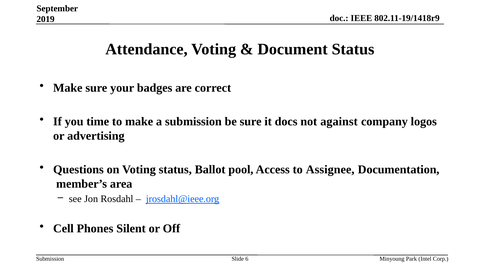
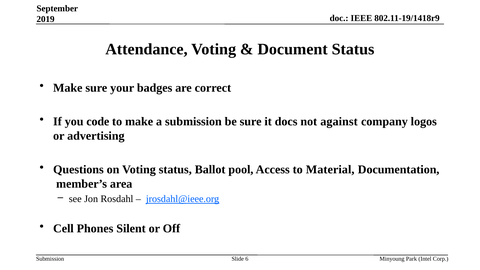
time: time -> code
Assignee: Assignee -> Material
